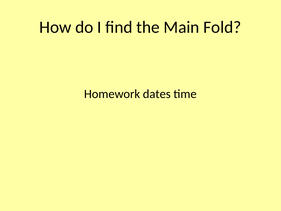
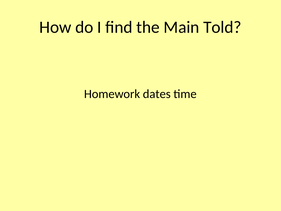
Fold: Fold -> Told
